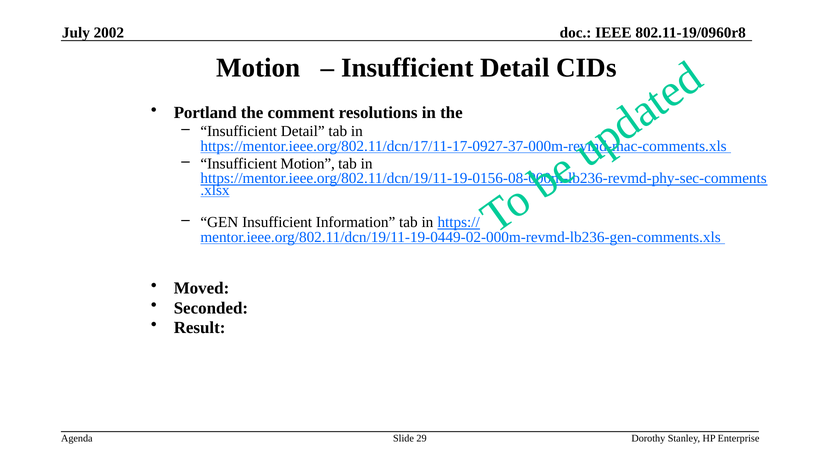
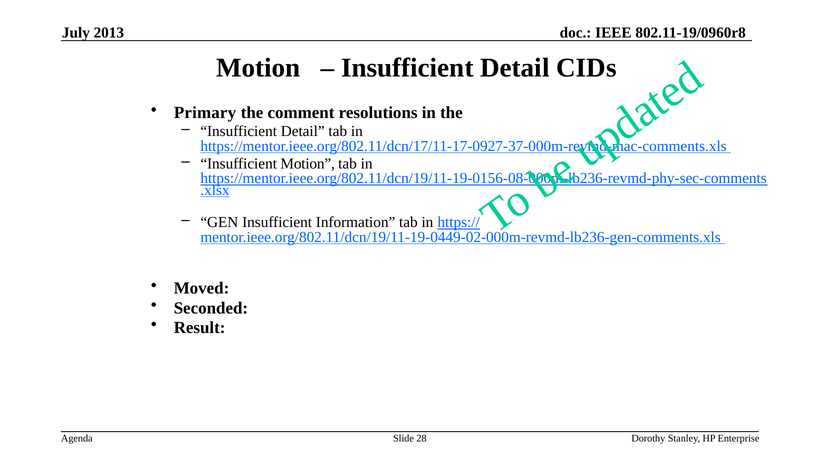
2002: 2002 -> 2013
Portland: Portland -> Primary
29: 29 -> 28
